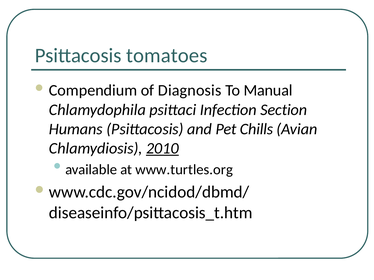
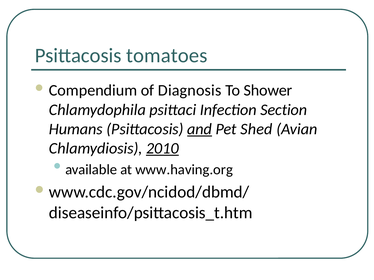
Manual: Manual -> Shower
and underline: none -> present
Chills: Chills -> Shed
www.turtles.org: www.turtles.org -> www.having.org
